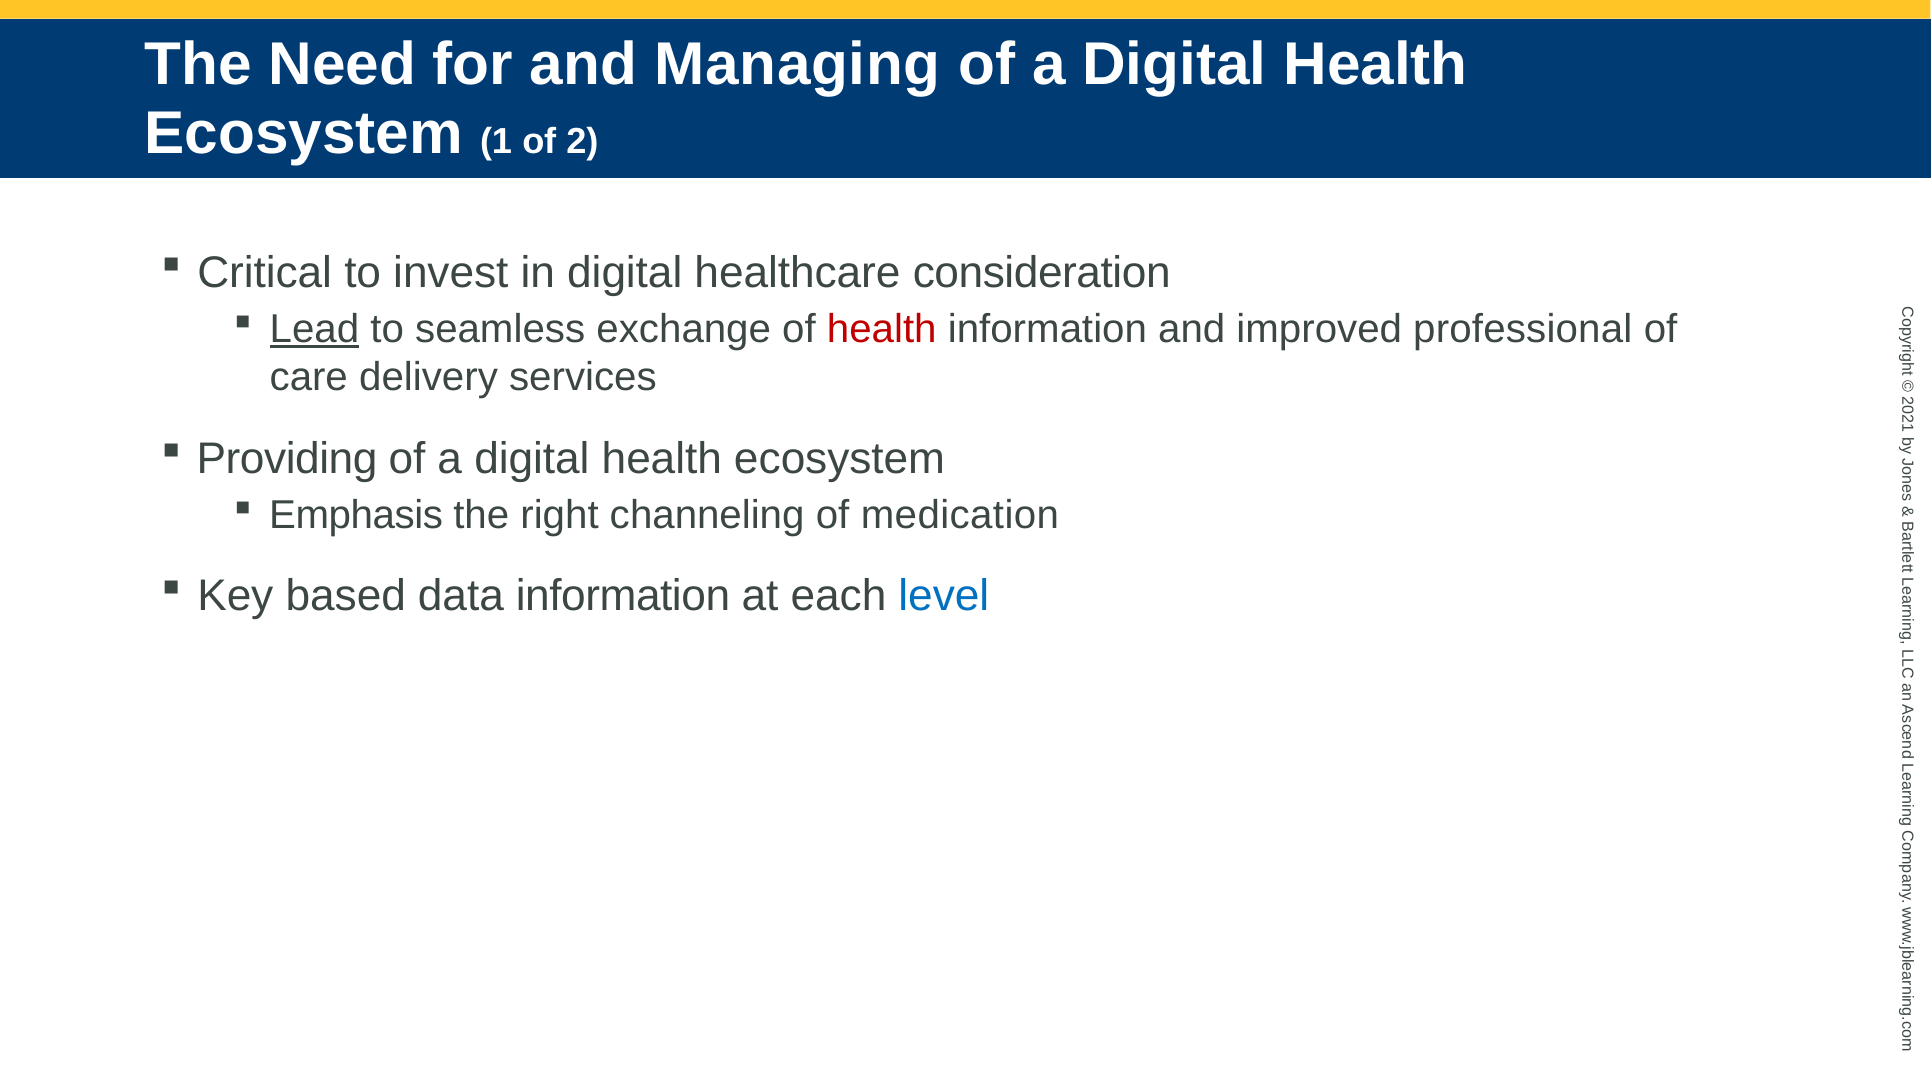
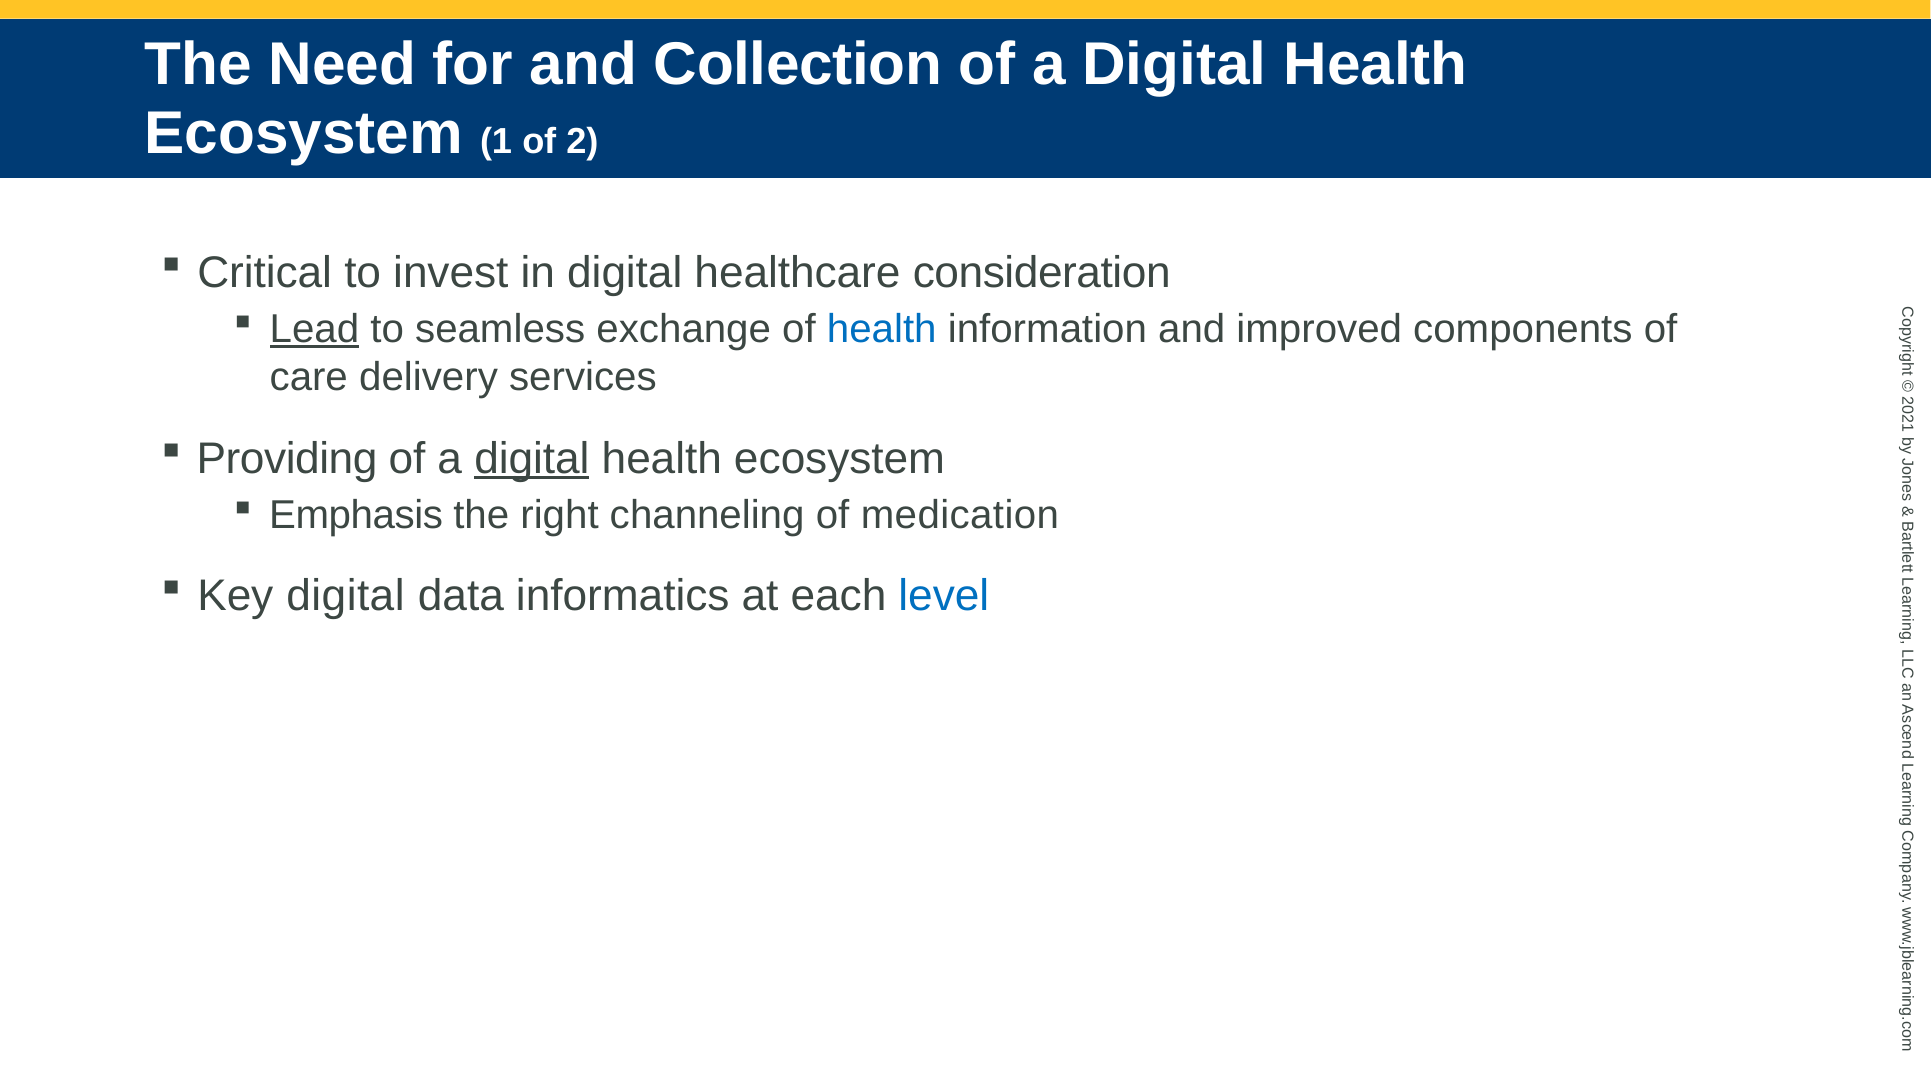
Managing: Managing -> Collection
health at (882, 329) colour: red -> blue
professional: professional -> components
digital at (532, 459) underline: none -> present
Key based: based -> digital
data information: information -> informatics
